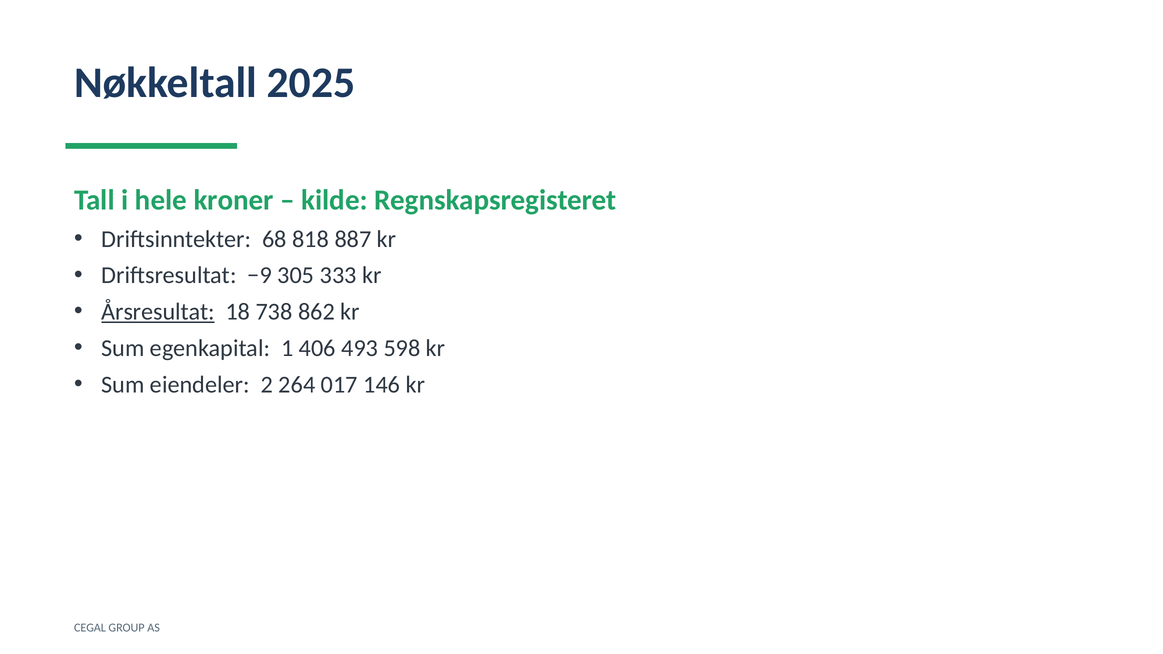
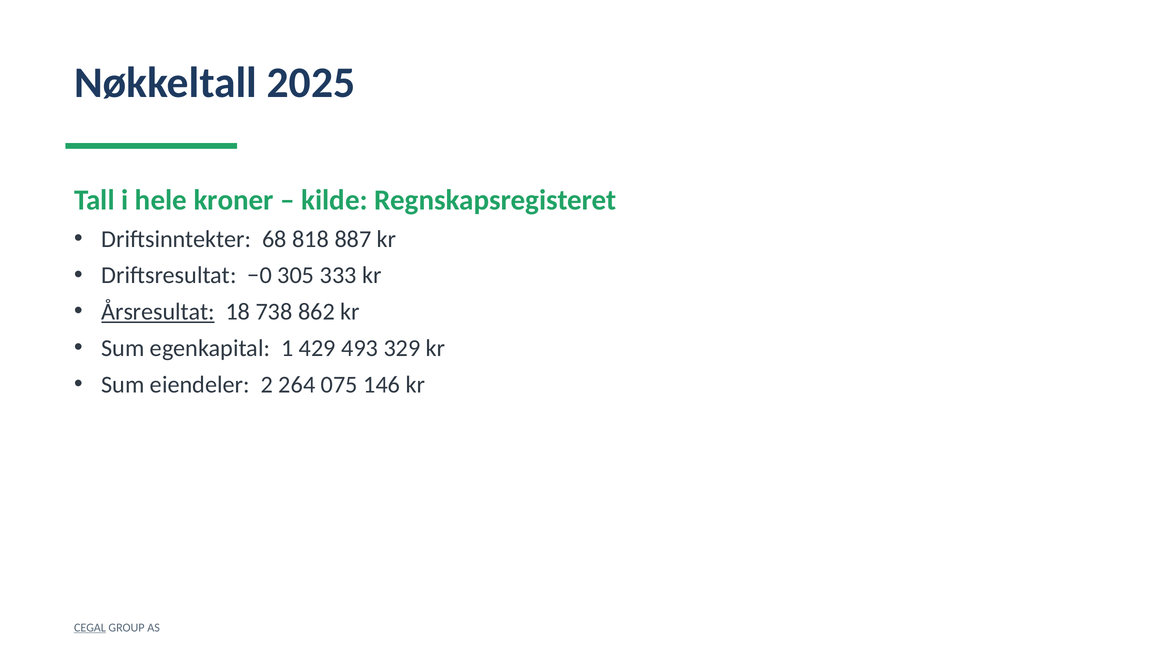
−9: −9 -> −0
406: 406 -> 429
598: 598 -> 329
017: 017 -> 075
CEGAL underline: none -> present
